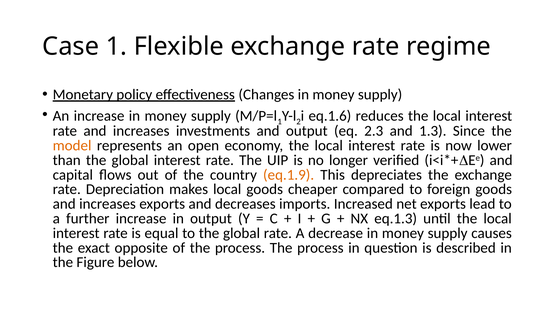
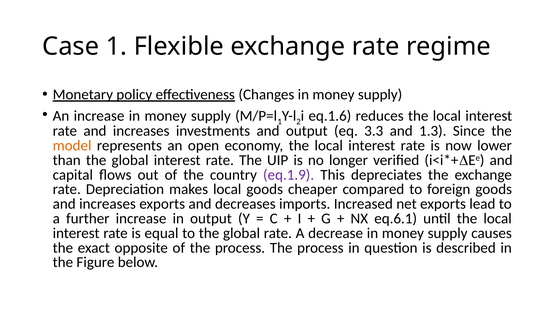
2.3: 2.3 -> 3.3
eq.1.9 colour: orange -> purple
eq.1.3: eq.1.3 -> eq.6.1
